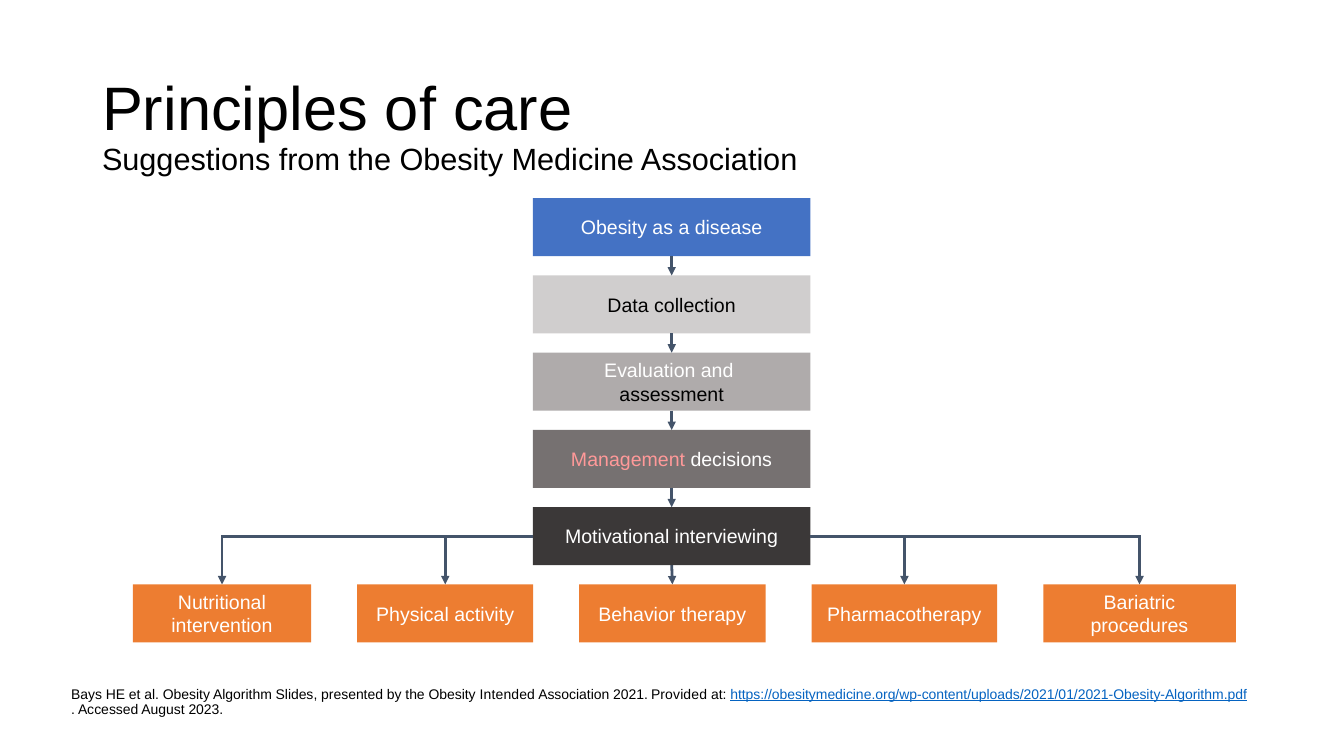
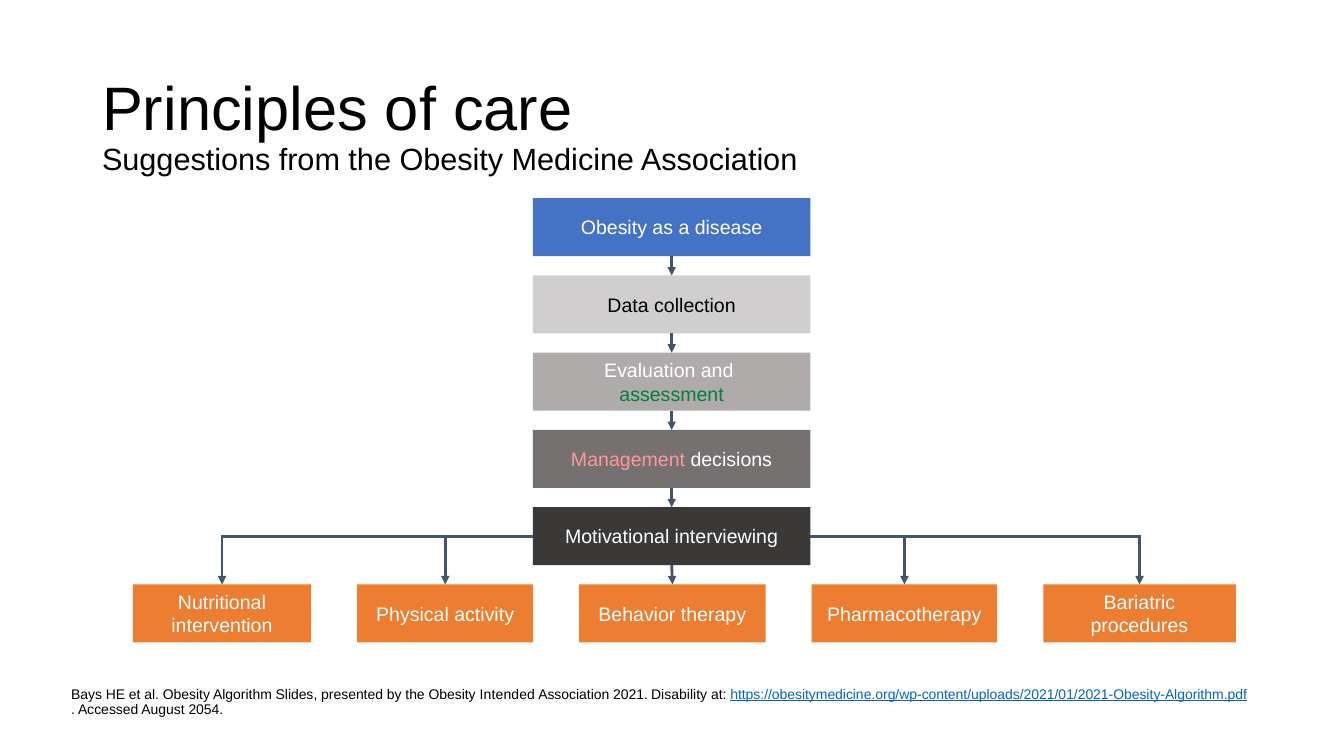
assessment colour: black -> green
Provided: Provided -> Disability
2023: 2023 -> 2054
